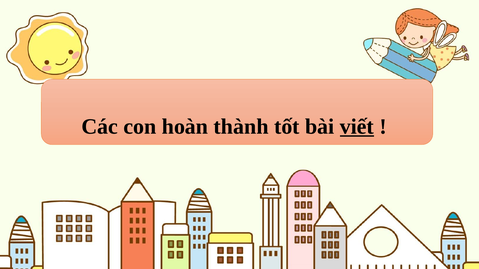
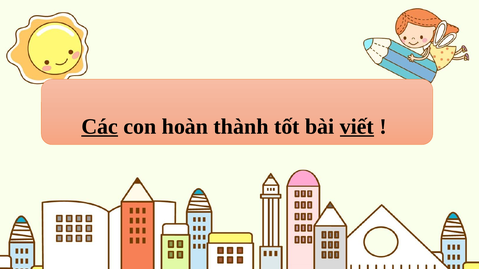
Các underline: none -> present
